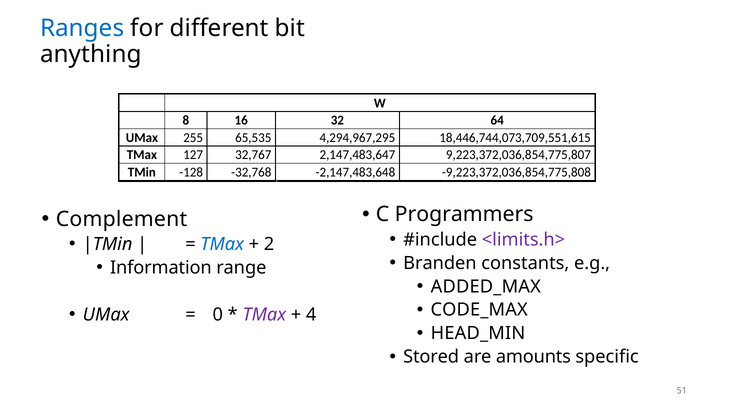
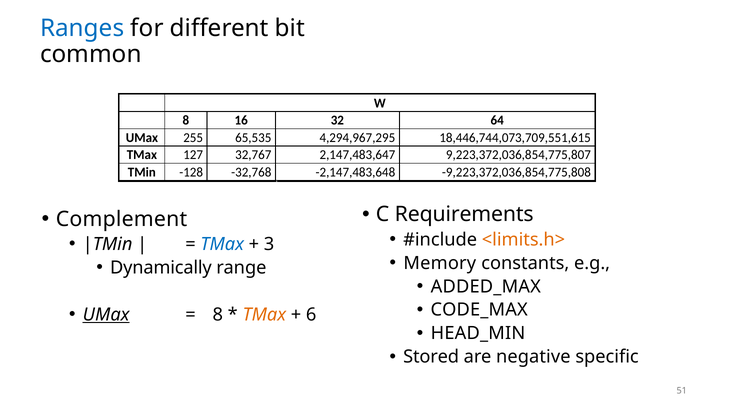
anything: anything -> common
Programmers: Programmers -> Requirements
<limits.h> colour: purple -> orange
2: 2 -> 3
Branden: Branden -> Memory
Information: Information -> Dynamically
UMax at (106, 315) underline: none -> present
0 at (218, 315): 0 -> 8
TMax at (264, 315) colour: purple -> orange
4: 4 -> 6
amounts: amounts -> negative
